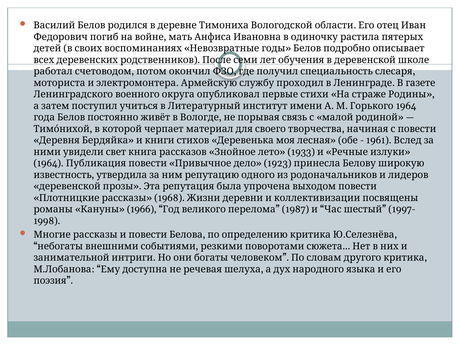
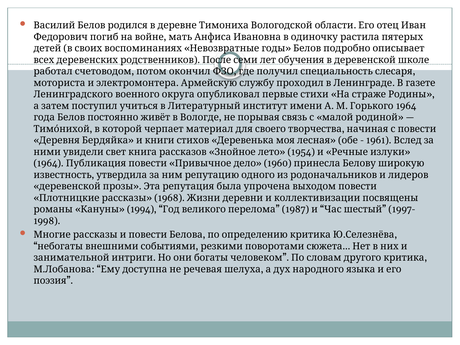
1933: 1933 -> 1954
1923: 1923 -> 1960
1966: 1966 -> 1994
